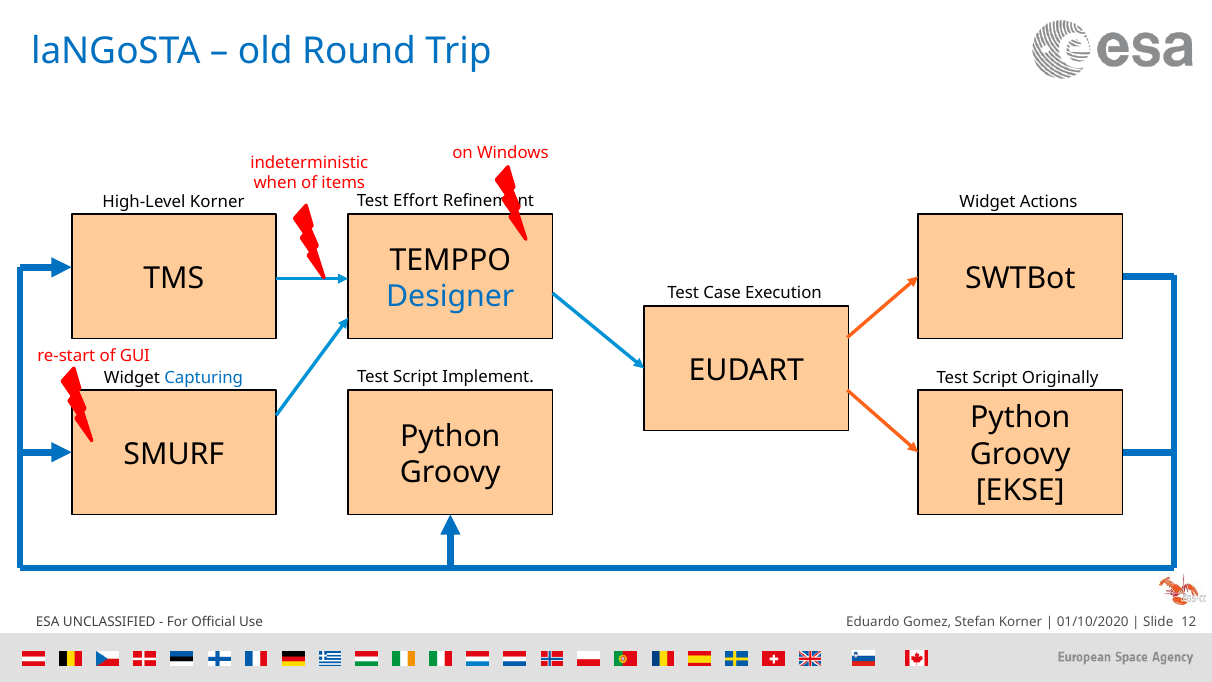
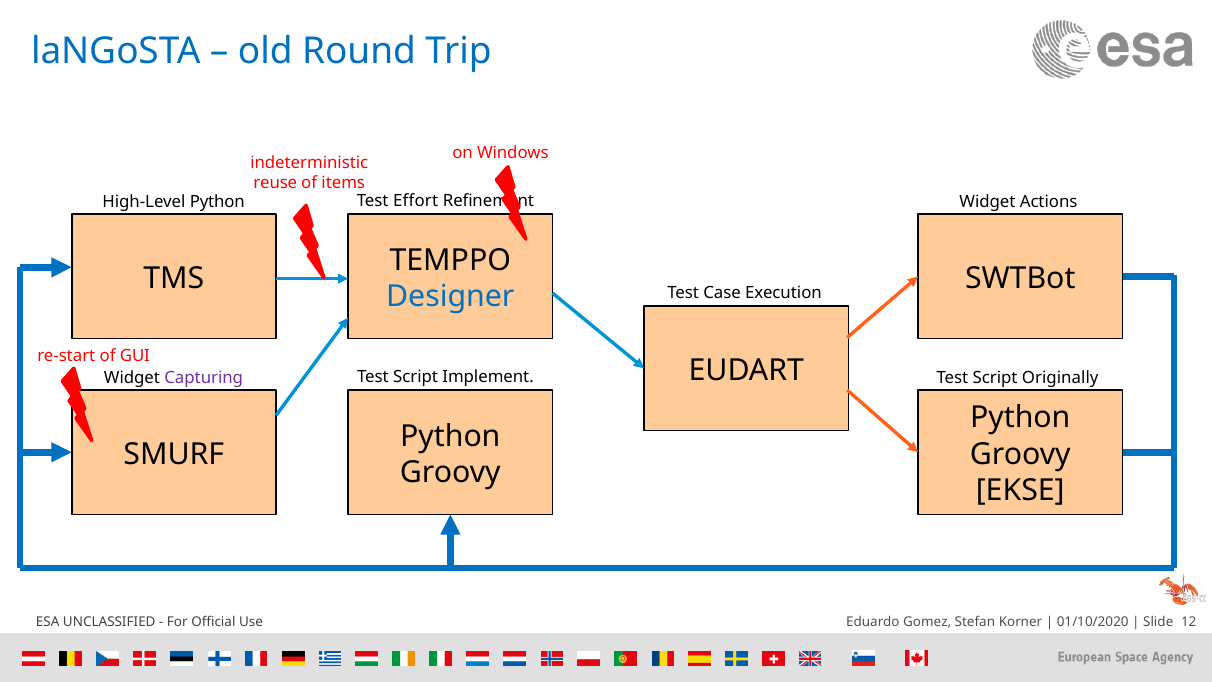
when: when -> reuse
High-Level Korner: Korner -> Python
Capturing colour: blue -> purple
